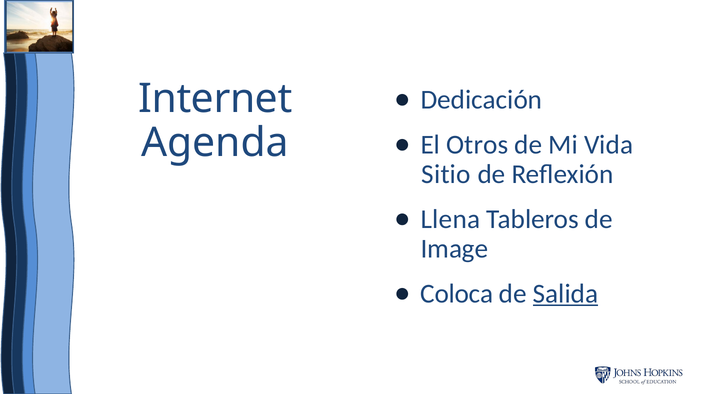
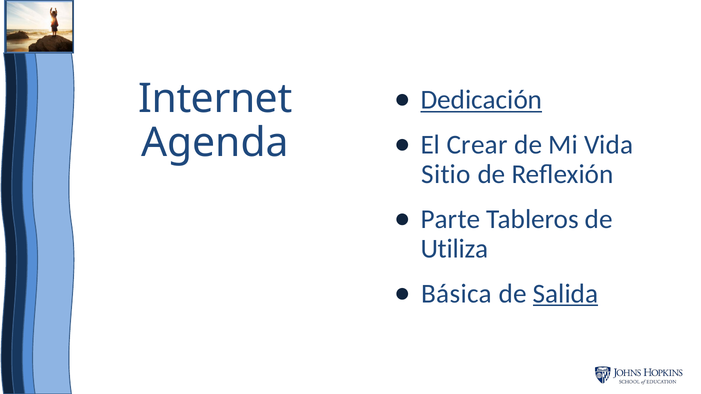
Dedicación underline: none -> present
Otros: Otros -> Crear
Llena: Llena -> Parte
Image: Image -> Utiliza
Coloca: Coloca -> Básica
